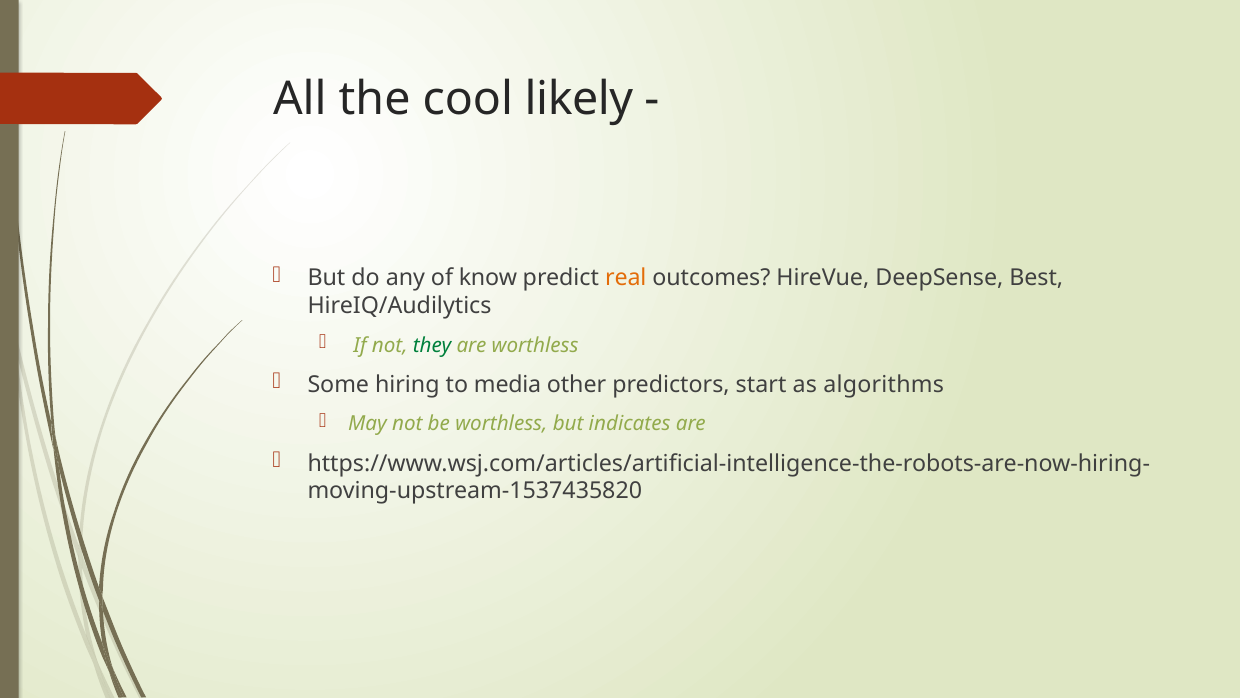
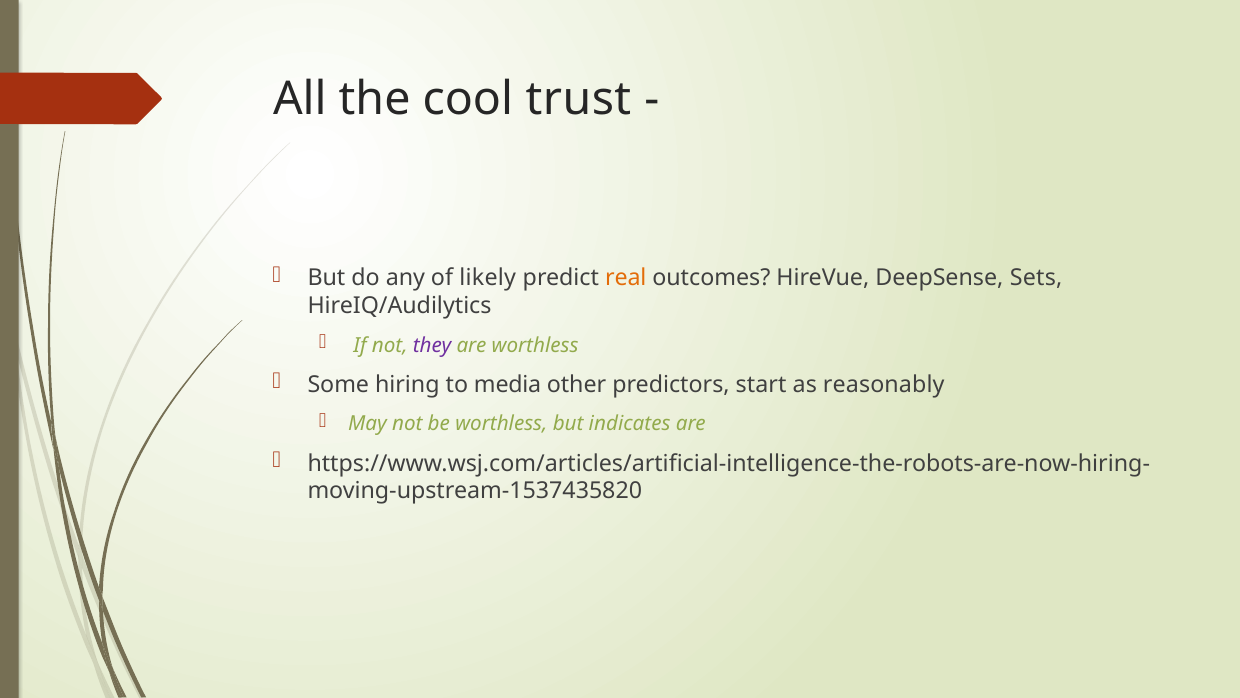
likely: likely -> trust
know: know -> likely
Best: Best -> Sets
they colour: green -> purple
algorithms: algorithms -> reasonably
